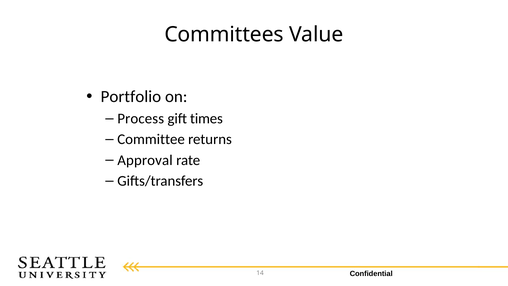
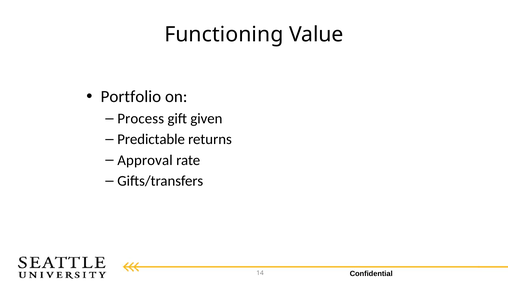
Committees: Committees -> Functioning
times: times -> given
Committee: Committee -> Predictable
